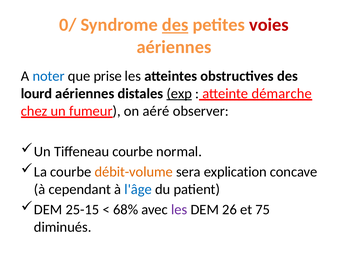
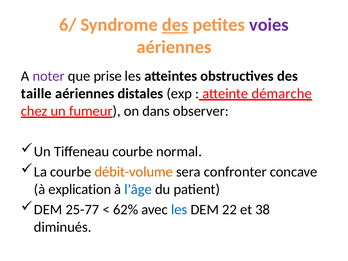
0/: 0/ -> 6/
voies colour: red -> purple
noter colour: blue -> purple
lourd: lourd -> taille
exp underline: present -> none
aéré: aéré -> dans
explication: explication -> confronter
cependant: cependant -> explication
25-15: 25-15 -> 25-77
68%: 68% -> 62%
les at (179, 210) colour: purple -> blue
26: 26 -> 22
75: 75 -> 38
